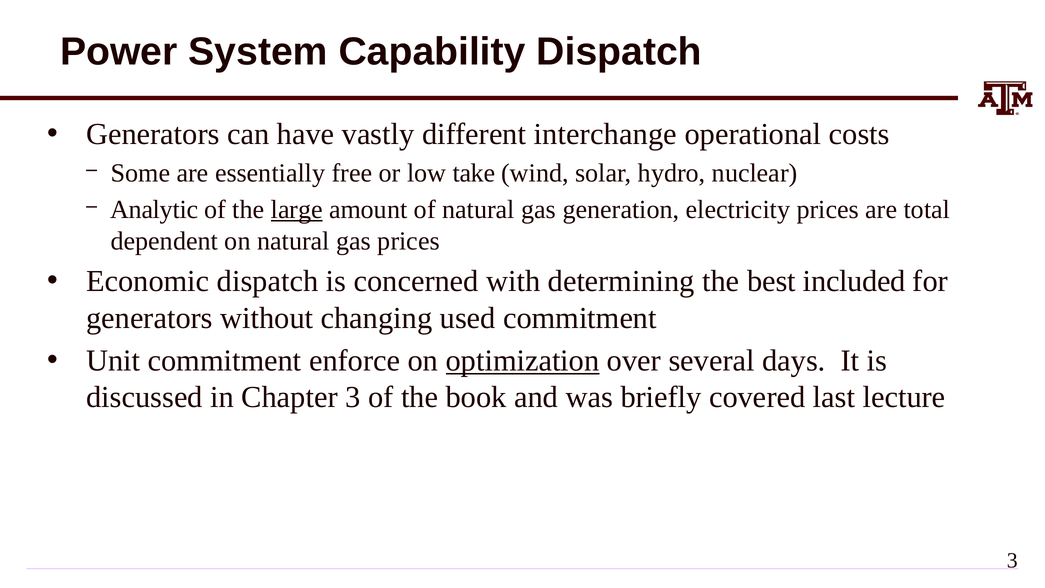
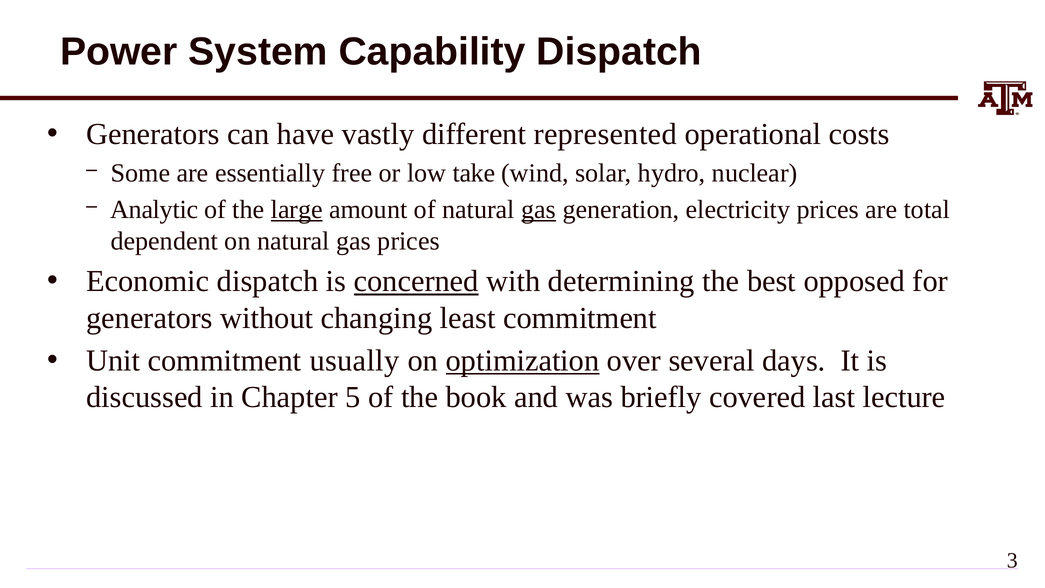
interchange: interchange -> represented
gas at (539, 210) underline: none -> present
concerned underline: none -> present
included: included -> opposed
used: used -> least
enforce: enforce -> usually
Chapter 3: 3 -> 5
